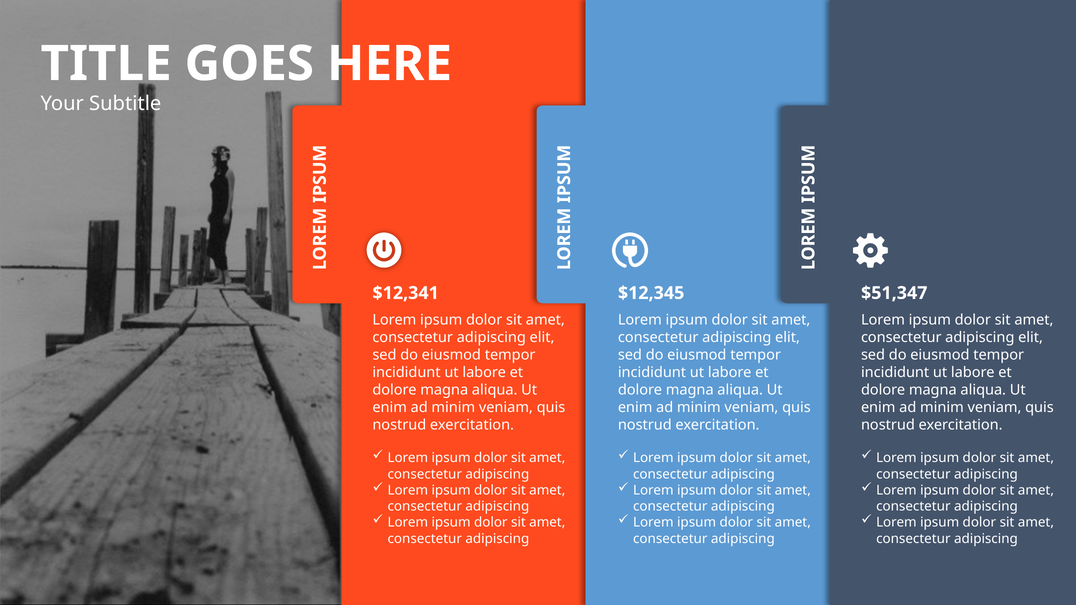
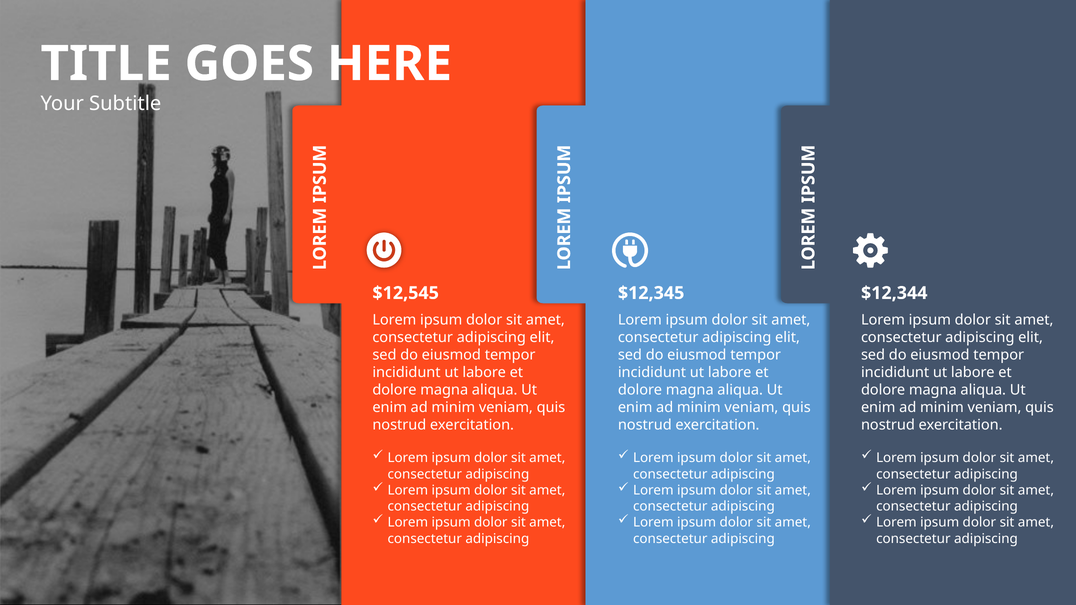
$12,341: $12,341 -> $12,545
$51,347: $51,347 -> $12,344
